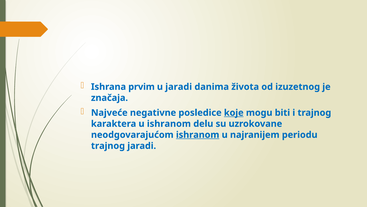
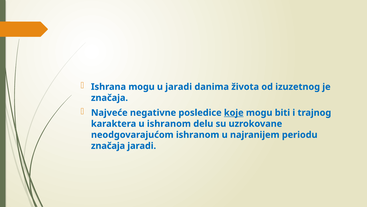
Ishrana prvim: prvim -> mogu
ishranom at (198, 134) underline: present -> none
trajnog at (108, 145): trajnog -> značaja
